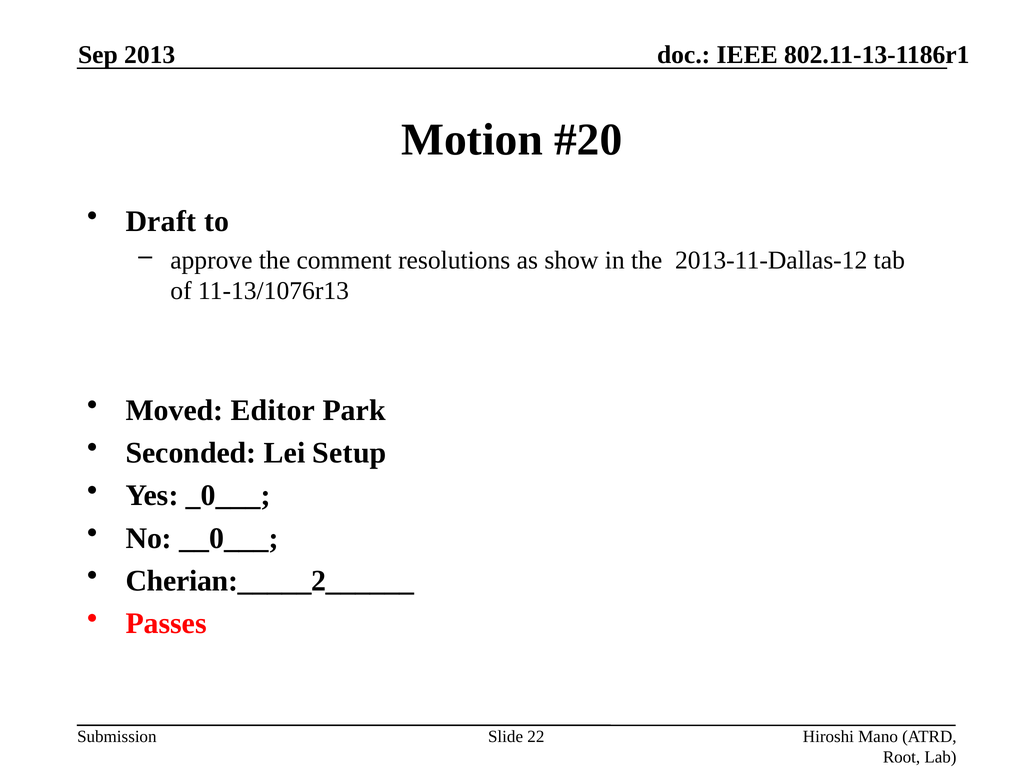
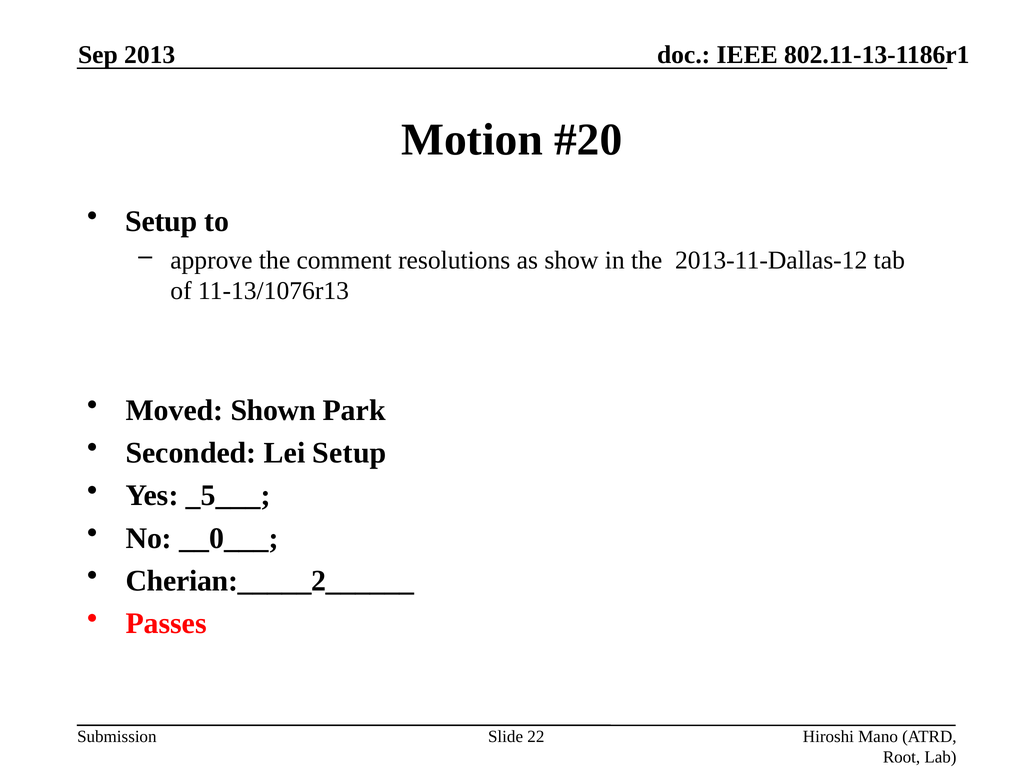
Draft at (161, 221): Draft -> Setup
Editor: Editor -> Shown
_0___: _0___ -> _5___
